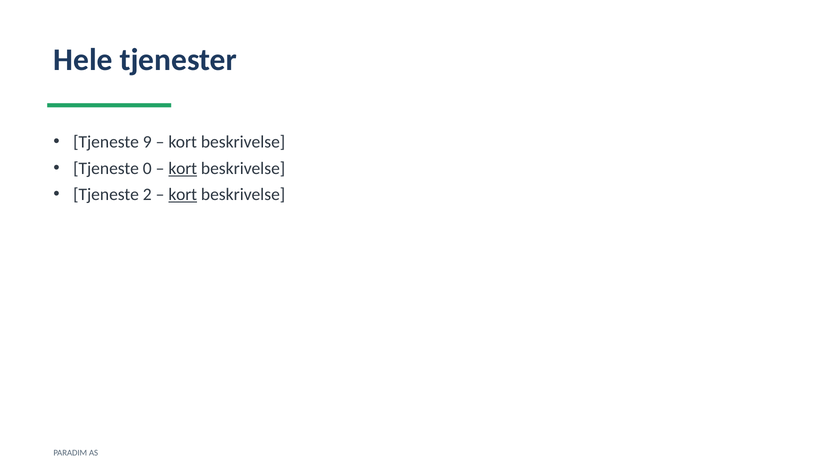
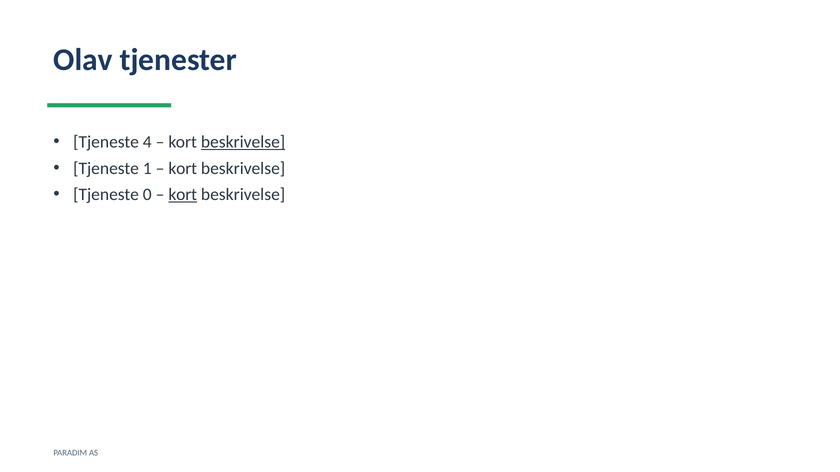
Hele: Hele -> Olav
9: 9 -> 4
beskrivelse at (243, 142) underline: none -> present
0: 0 -> 1
kort at (183, 169) underline: present -> none
2: 2 -> 0
